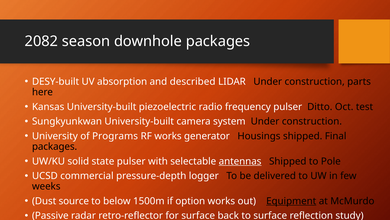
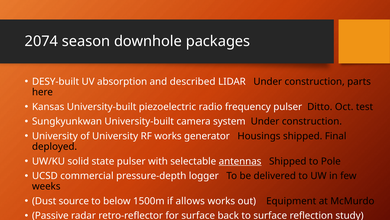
2082: 2082 -> 2074
of Programs: Programs -> University
packages at (55, 146): packages -> deployed
option: option -> allows
Equipment underline: present -> none
